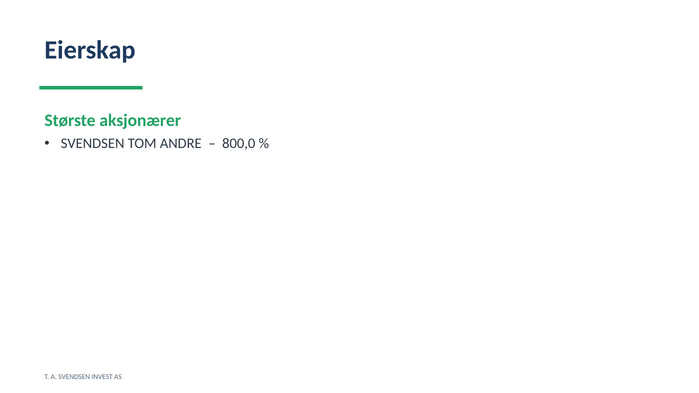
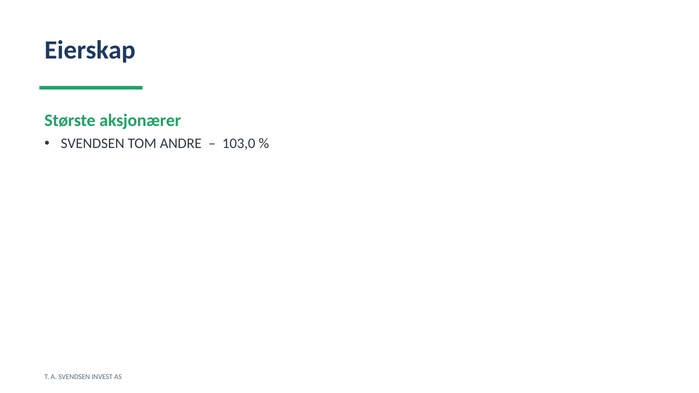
800,0: 800,0 -> 103,0
